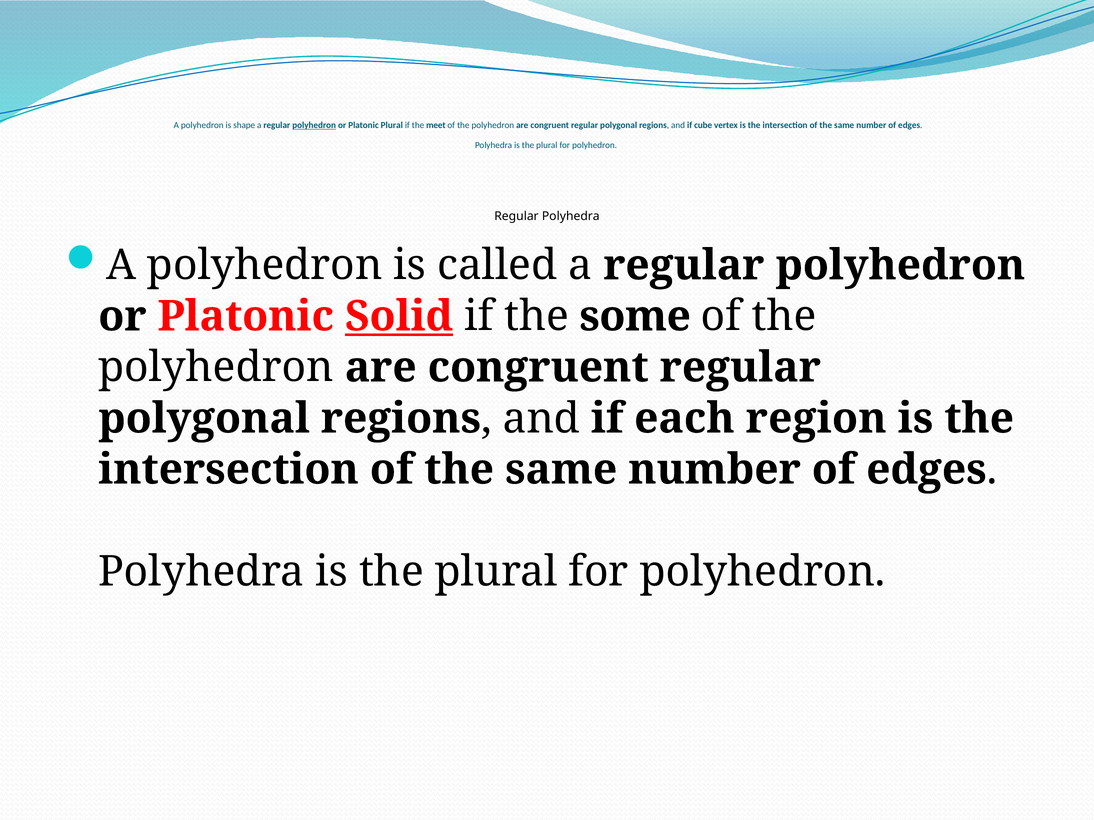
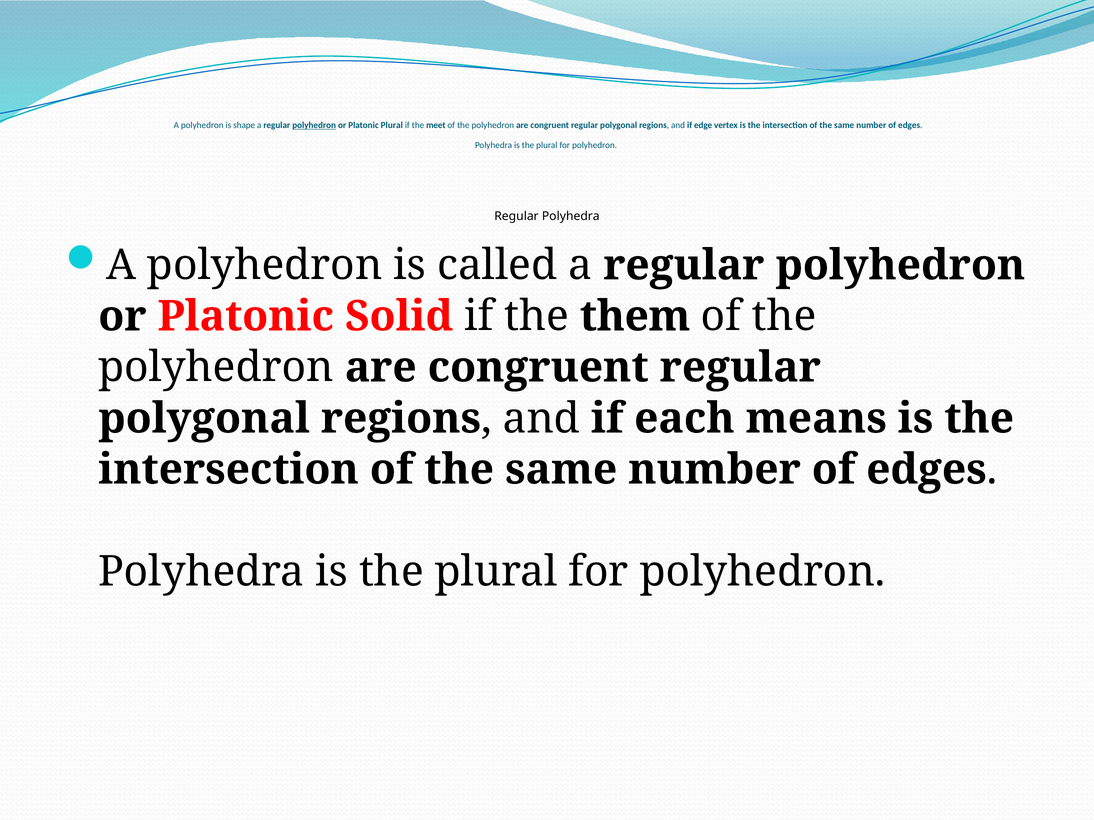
cube: cube -> edge
Solid underline: present -> none
some: some -> them
region: region -> means
